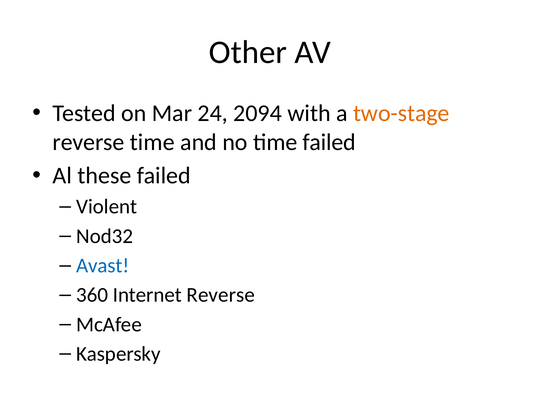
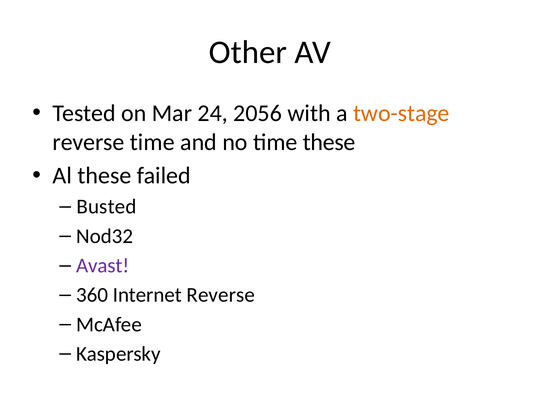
2094: 2094 -> 2056
time failed: failed -> these
Violent: Violent -> Busted
Avast colour: blue -> purple
